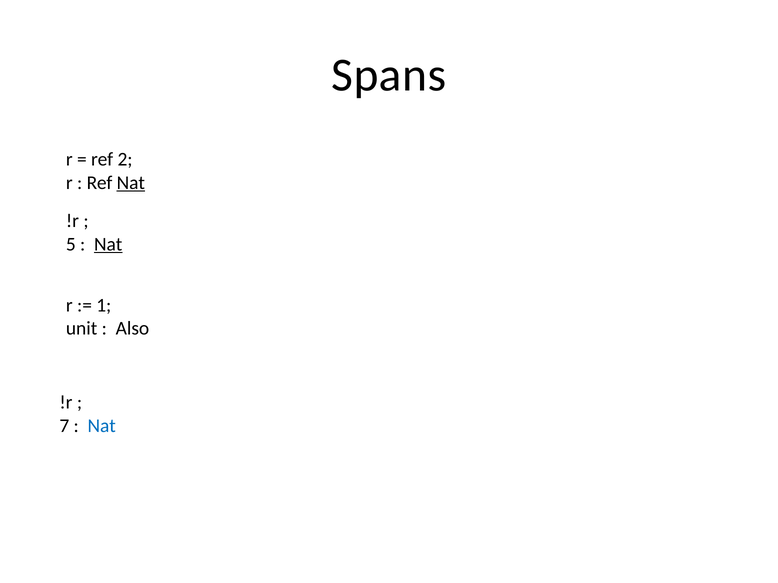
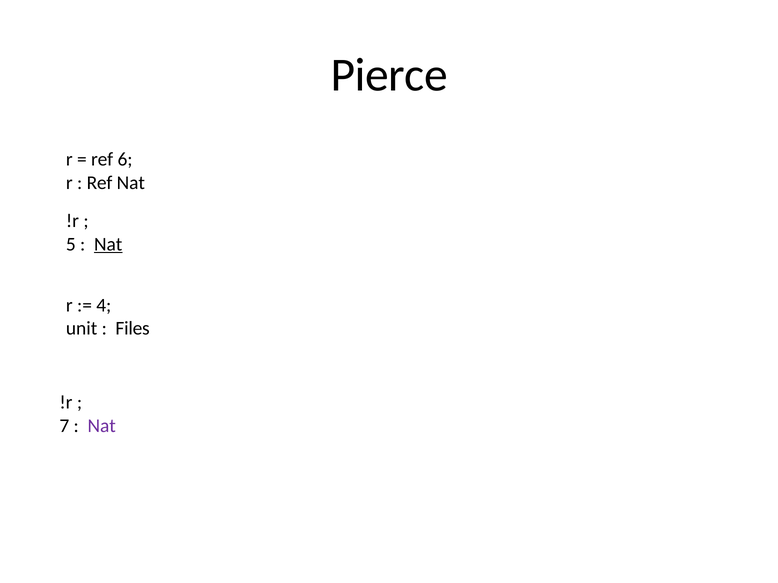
Spans: Spans -> Pierce
2: 2 -> 6
Nat at (131, 183) underline: present -> none
1: 1 -> 4
Also: Also -> Files
Nat at (102, 426) colour: blue -> purple
